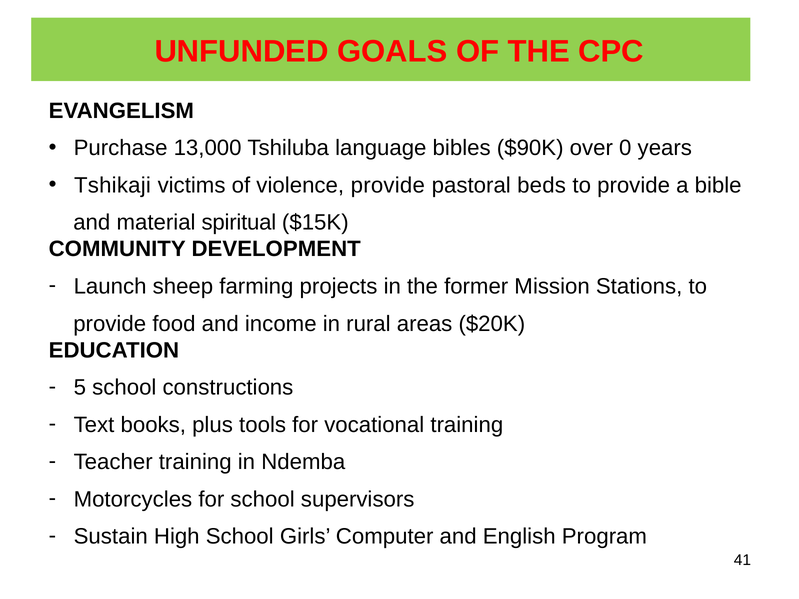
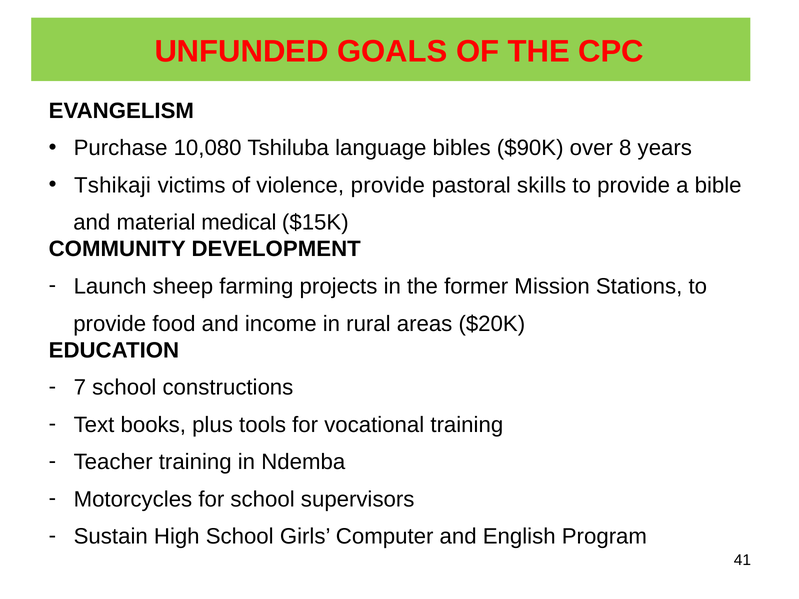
13,000: 13,000 -> 10,080
0: 0 -> 8
beds: beds -> skills
spiritual: spiritual -> medical
5: 5 -> 7
